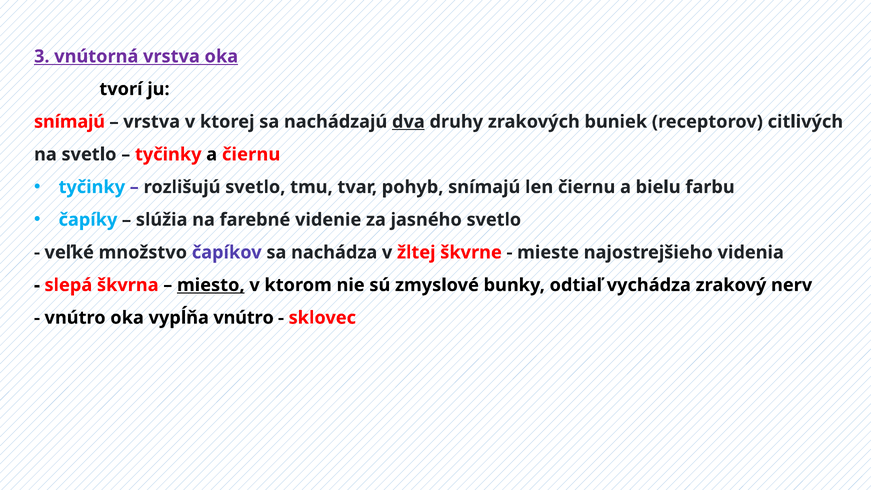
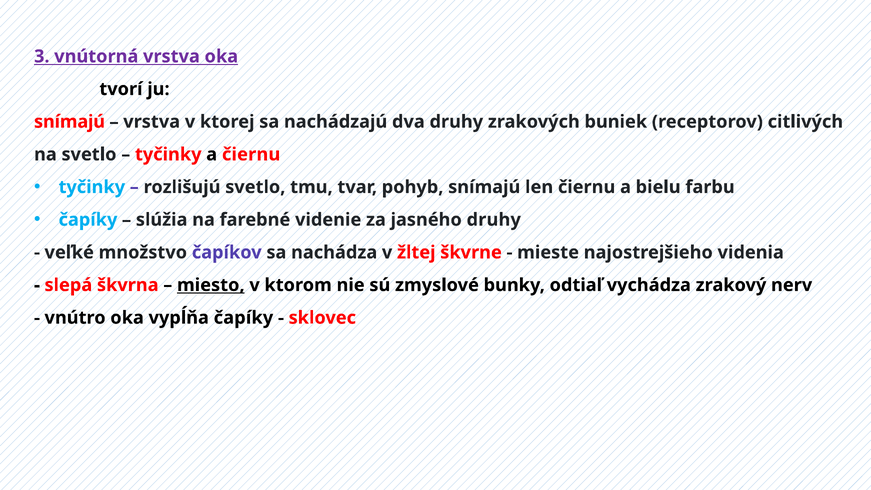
dva underline: present -> none
jasného svetlo: svetlo -> druhy
vypĺňa vnútro: vnútro -> čapíky
